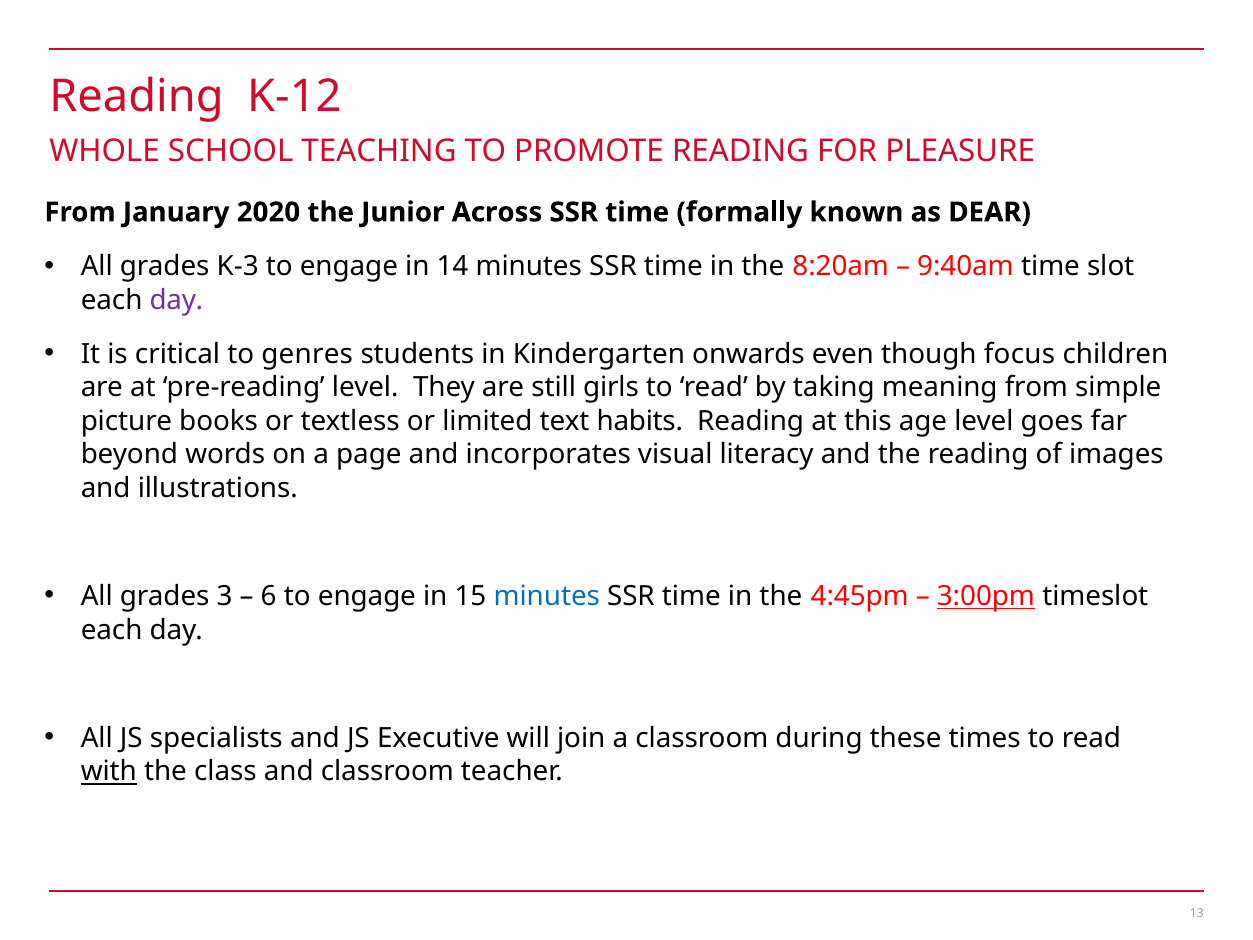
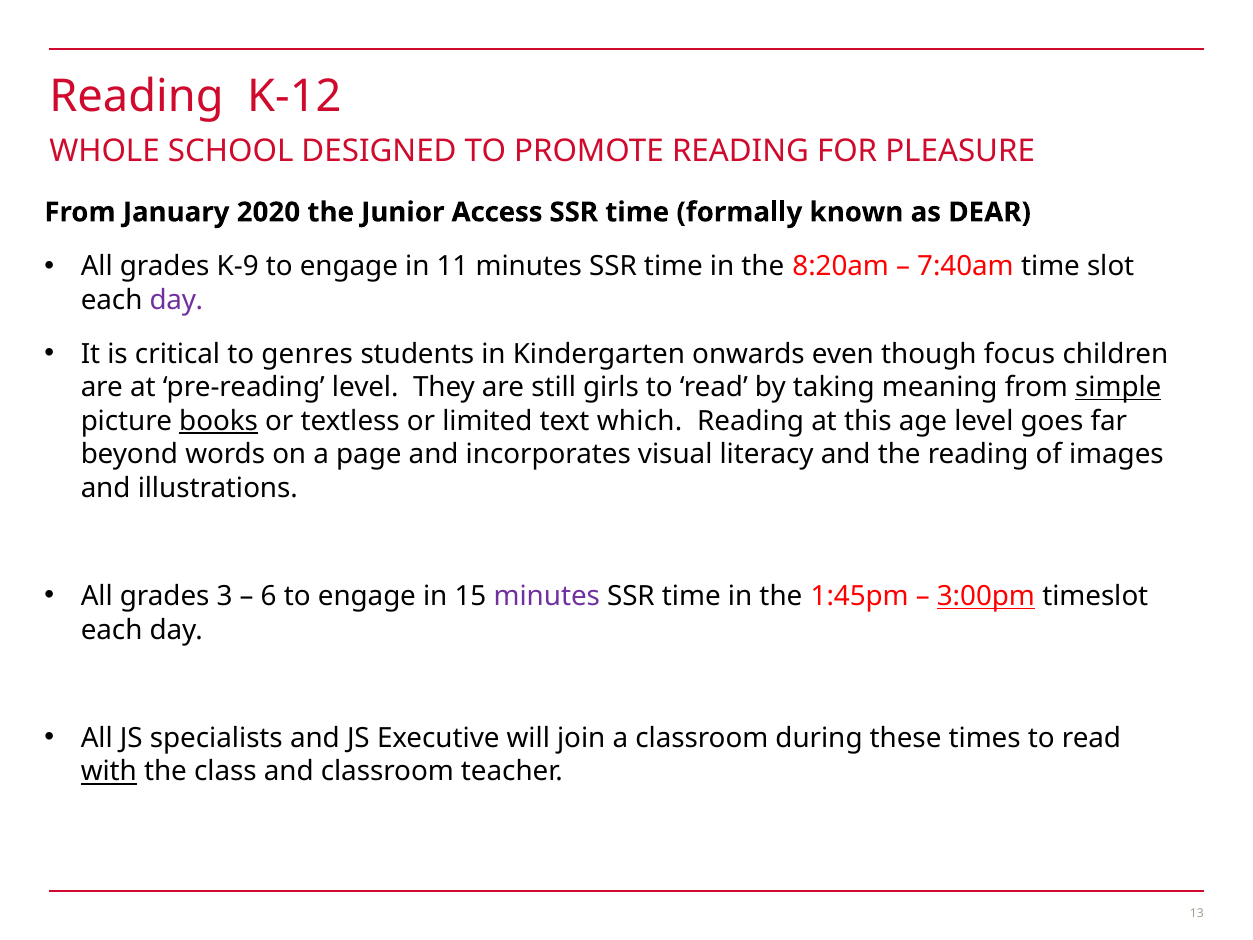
TEACHING: TEACHING -> DESIGNED
Across: Across -> Access
K-3: K-3 -> K-9
14: 14 -> 11
9:40am: 9:40am -> 7:40am
simple underline: none -> present
books underline: none -> present
habits: habits -> which
minutes at (547, 596) colour: blue -> purple
4:45pm: 4:45pm -> 1:45pm
